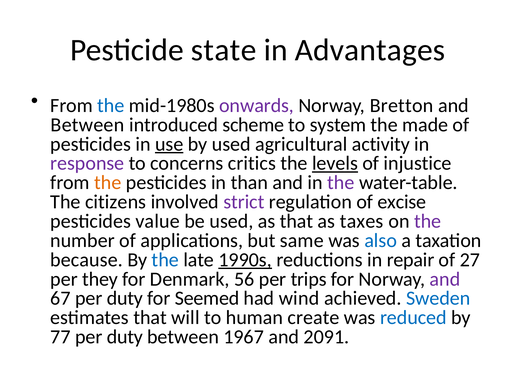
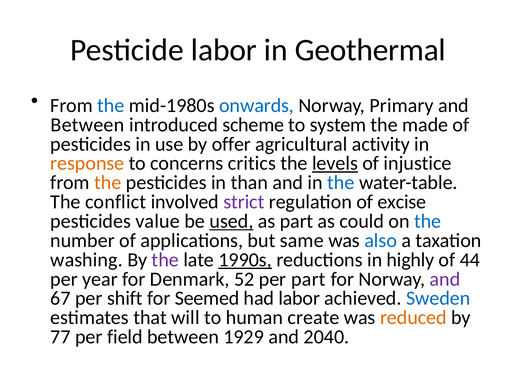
Pesticide state: state -> labor
Advantages: Advantages -> Geothermal
onwards colour: purple -> blue
Bretton: Bretton -> Primary
use underline: present -> none
by used: used -> offer
response colour: purple -> orange
the at (341, 183) colour: purple -> blue
citizens: citizens -> conflict
used at (231, 221) underline: none -> present
as that: that -> part
taxes: taxes -> could
the at (428, 221) colour: purple -> blue
because: because -> washing
the at (165, 260) colour: blue -> purple
repair: repair -> highly
27: 27 -> 44
they: they -> year
56: 56 -> 52
per trips: trips -> part
67 per duty: duty -> shift
had wind: wind -> labor
reduced colour: blue -> orange
77 per duty: duty -> field
1967: 1967 -> 1929
2091: 2091 -> 2040
